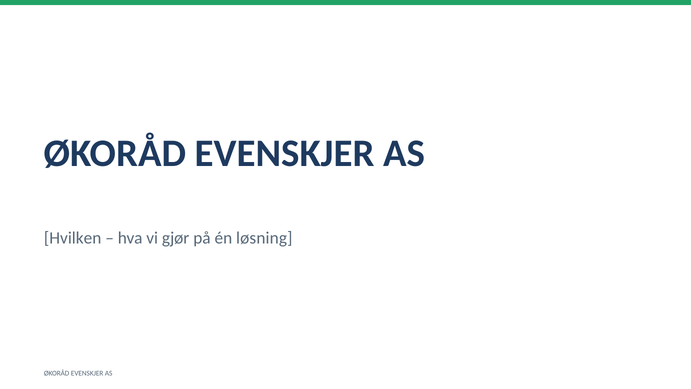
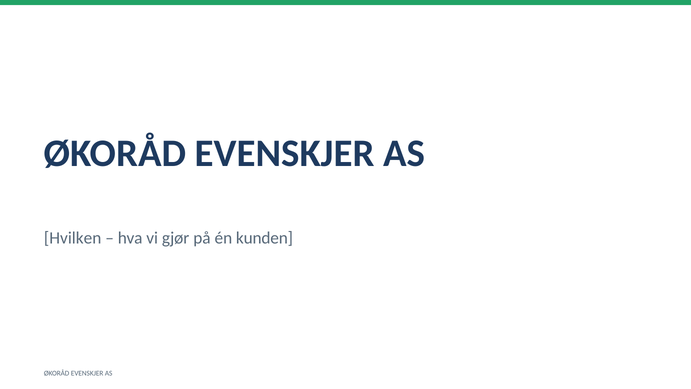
løsning: løsning -> kunden
